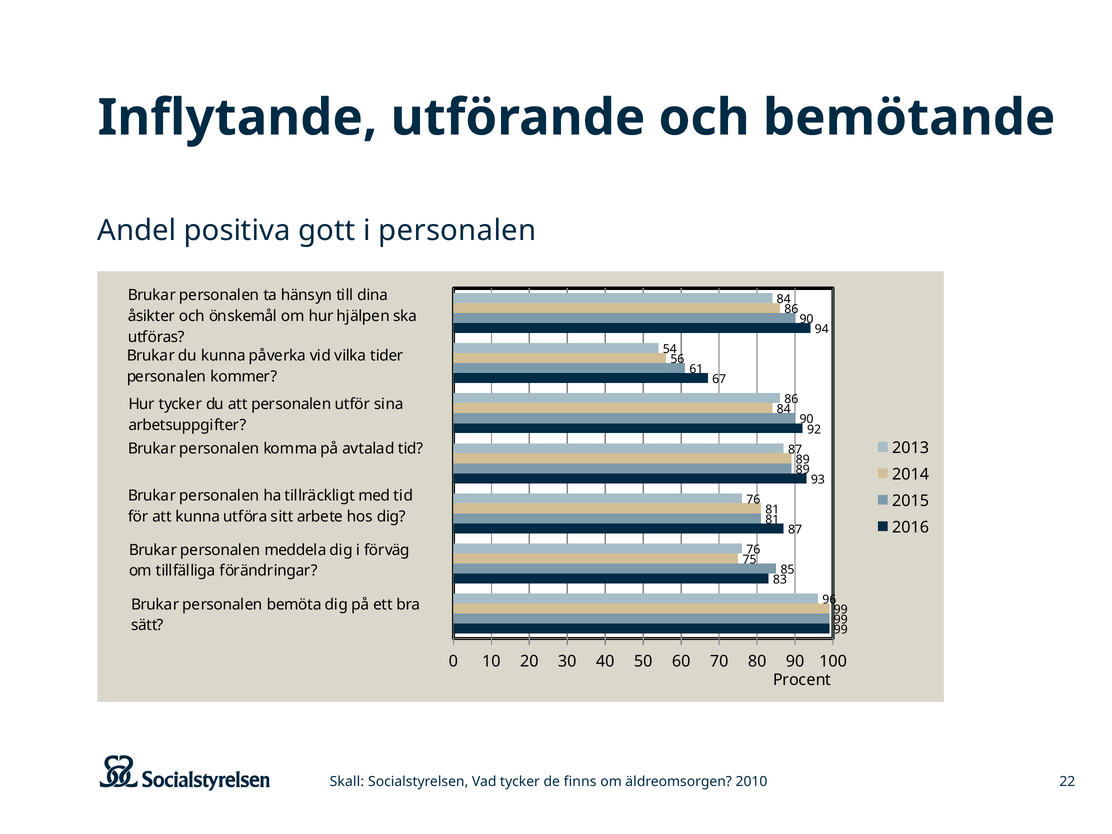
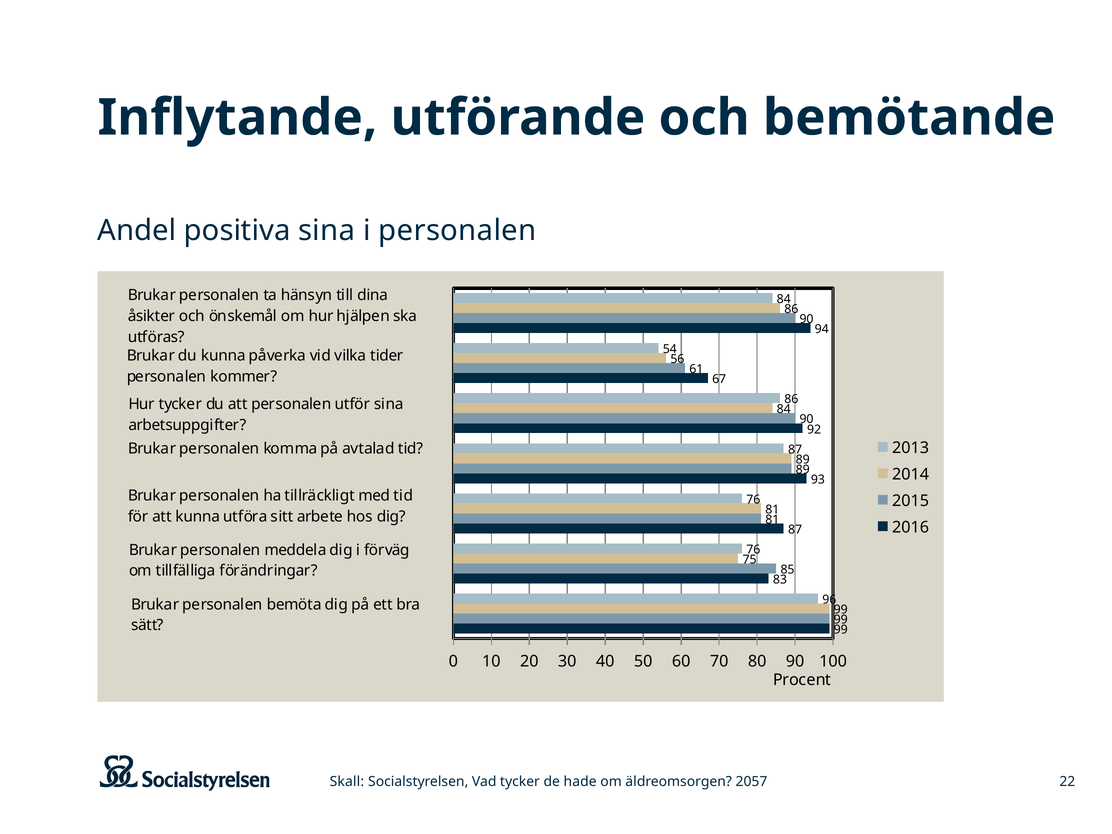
positiva gott: gott -> sina
finns: finns -> hade
2010: 2010 -> 2057
